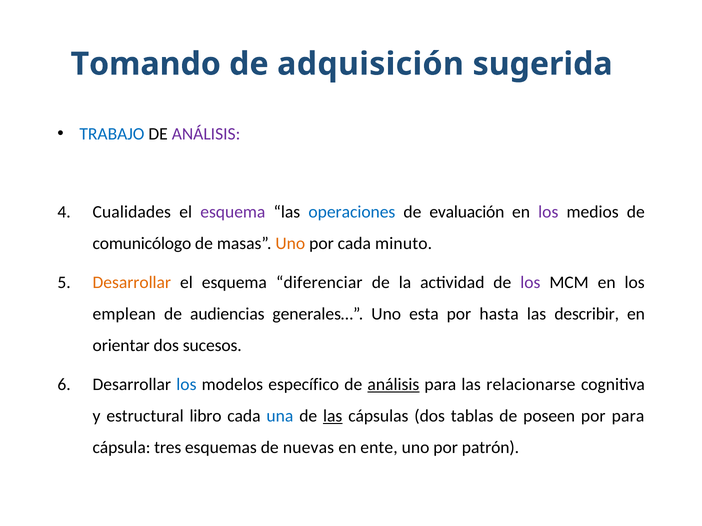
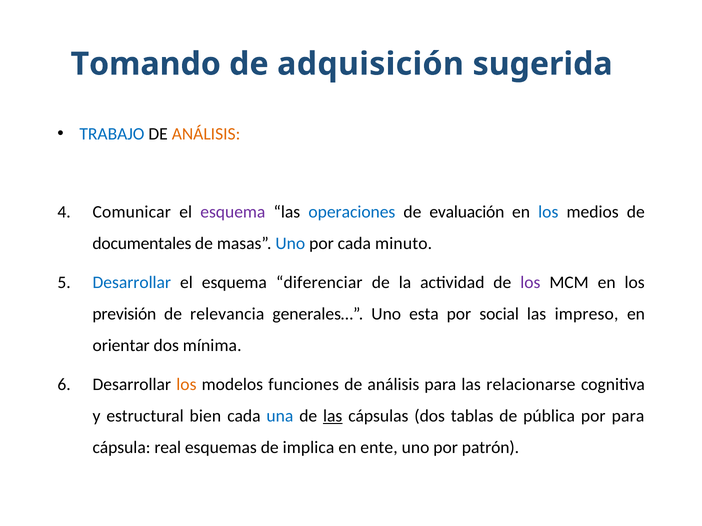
ANÁLISIS at (206, 134) colour: purple -> orange
Cualidades: Cualidades -> Comunicar
los at (548, 212) colour: purple -> blue
comunicólogo: comunicólogo -> documentales
Uno at (290, 244) colour: orange -> blue
Desarrollar at (132, 283) colour: orange -> blue
emplean: emplean -> previsión
audiencias: audiencias -> relevancia
hasta: hasta -> social
describir: describir -> impreso
sucesos: sucesos -> mínima
los at (186, 385) colour: blue -> orange
específico: específico -> funciones
análisis at (393, 385) underline: present -> none
libro: libro -> bien
poseen: poseen -> pública
tres: tres -> real
nuevas: nuevas -> implica
